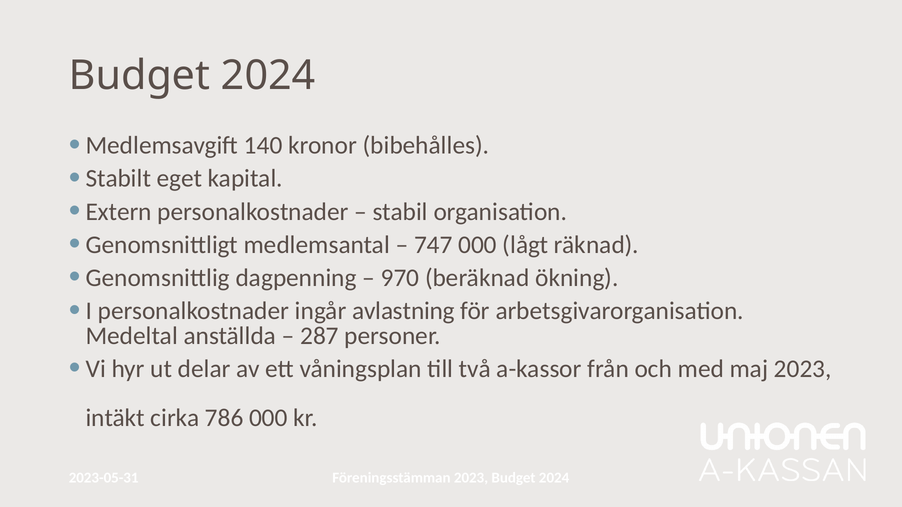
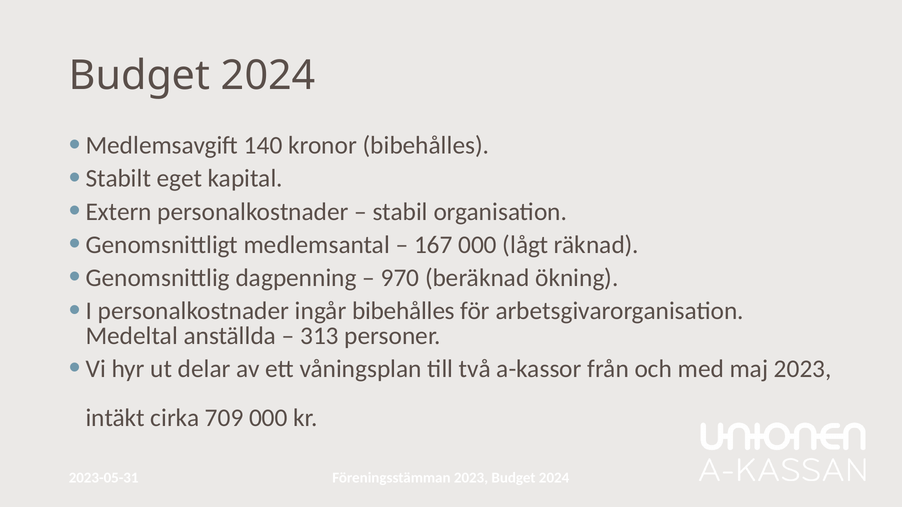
747: 747 -> 167
ingår avlastning: avlastning -> bibehålles
287: 287 -> 313
786: 786 -> 709
